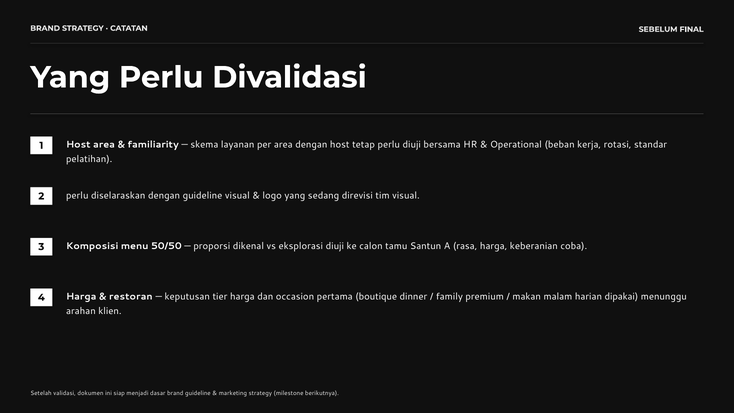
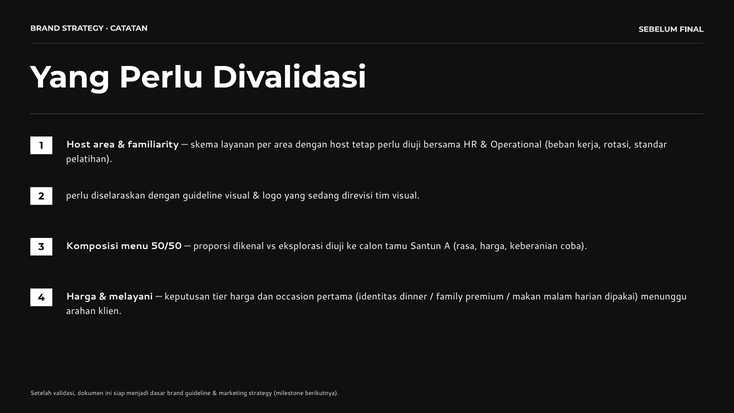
restoran: restoran -> melayani
boutique: boutique -> identitas
